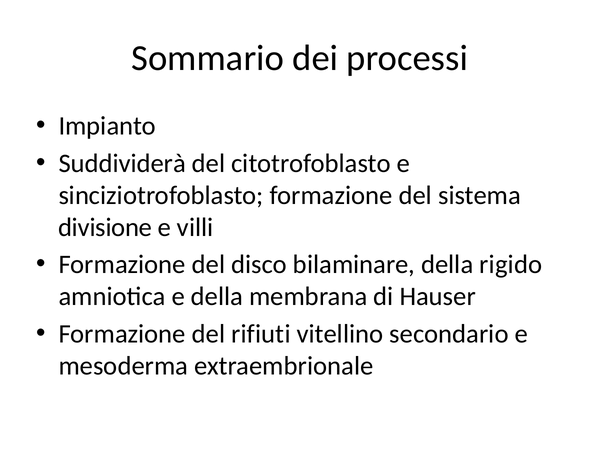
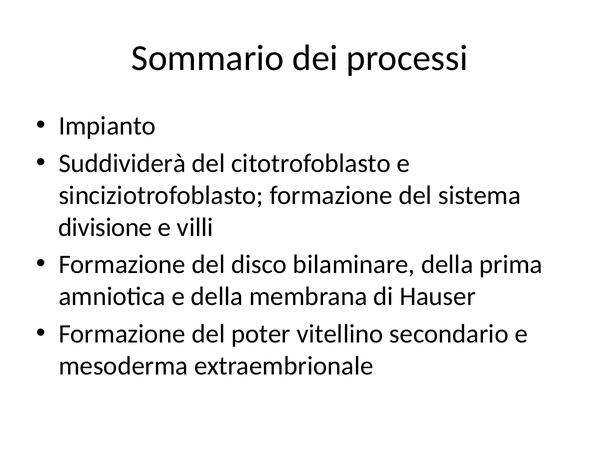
rigido: rigido -> prima
rifiuti: rifiuti -> poter
